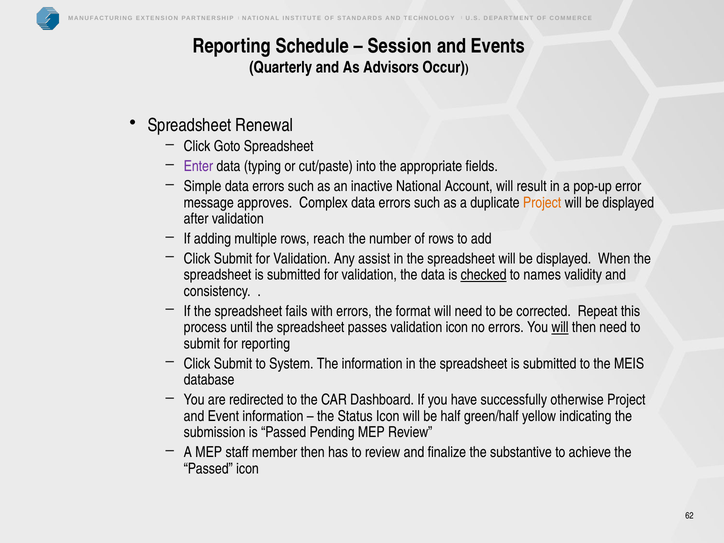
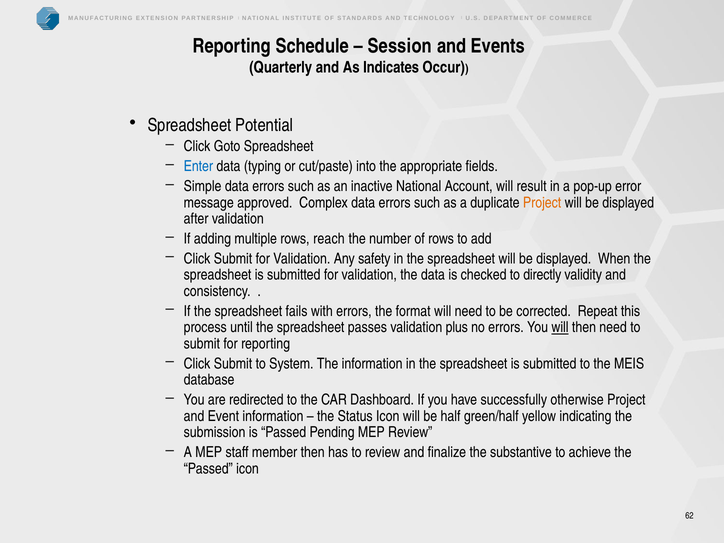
Advisors: Advisors -> Indicates
Renewal: Renewal -> Potential
Enter colour: purple -> blue
approves: approves -> approved
assist: assist -> safety
checked underline: present -> none
names: names -> directly
validation icon: icon -> plus
